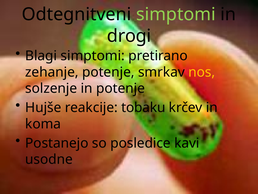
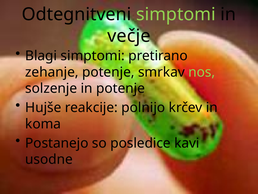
drogi: drogi -> večje
nos colour: yellow -> light green
tobaku: tobaku -> polnijo
